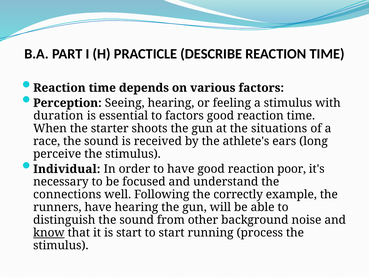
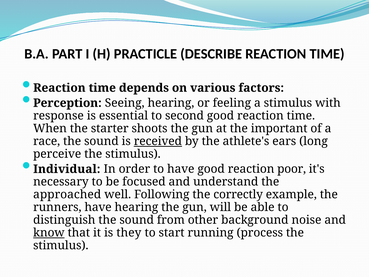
duration: duration -> response
to factors: factors -> second
situations: situations -> important
received underline: none -> present
connections: connections -> approached
is start: start -> they
